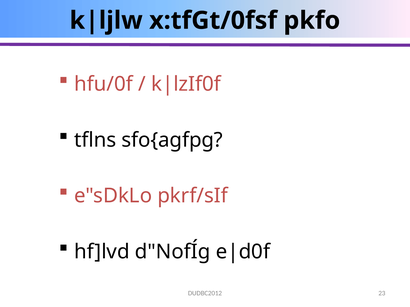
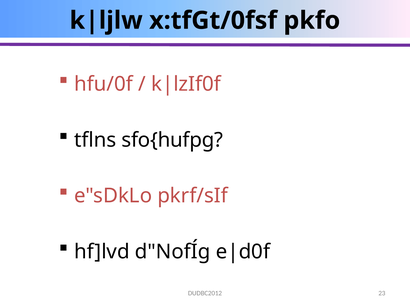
sfo{agfpg: sfo{agfpg -> sfo{hufpg
